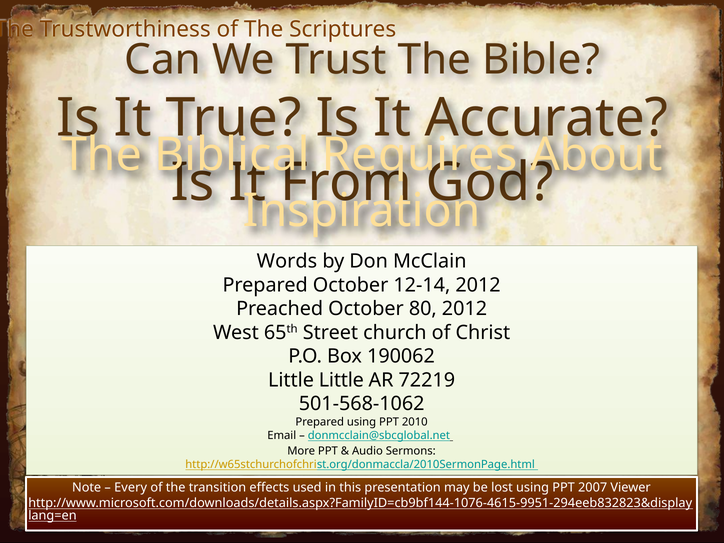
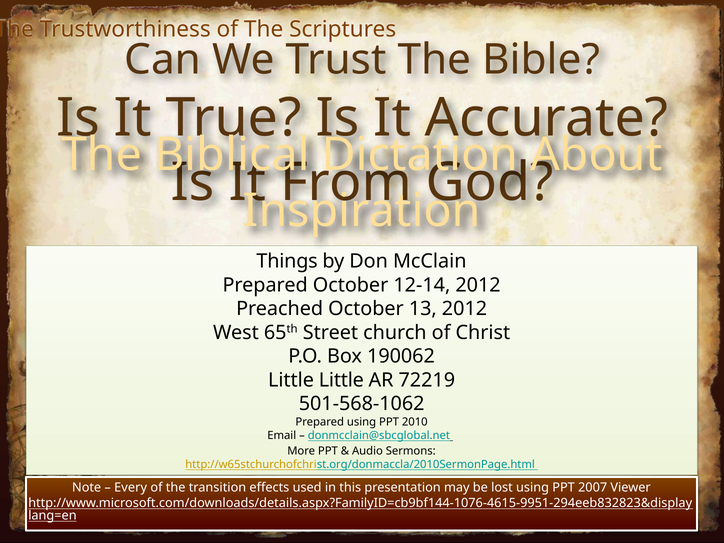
Requires: Requires -> Dictation
Words: Words -> Things
80: 80 -> 13
